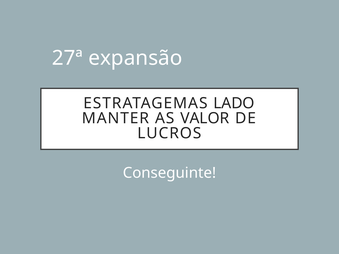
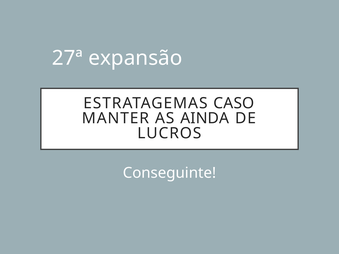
LADO: LADO -> CASO
VALOR: VALOR -> AINDA
